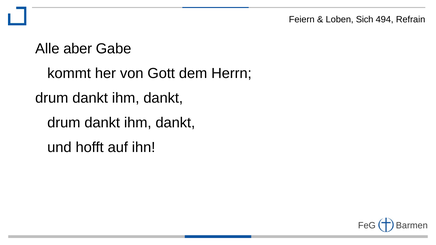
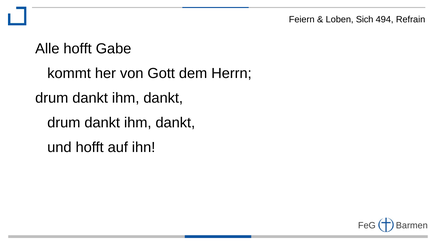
Alle aber: aber -> hofft
